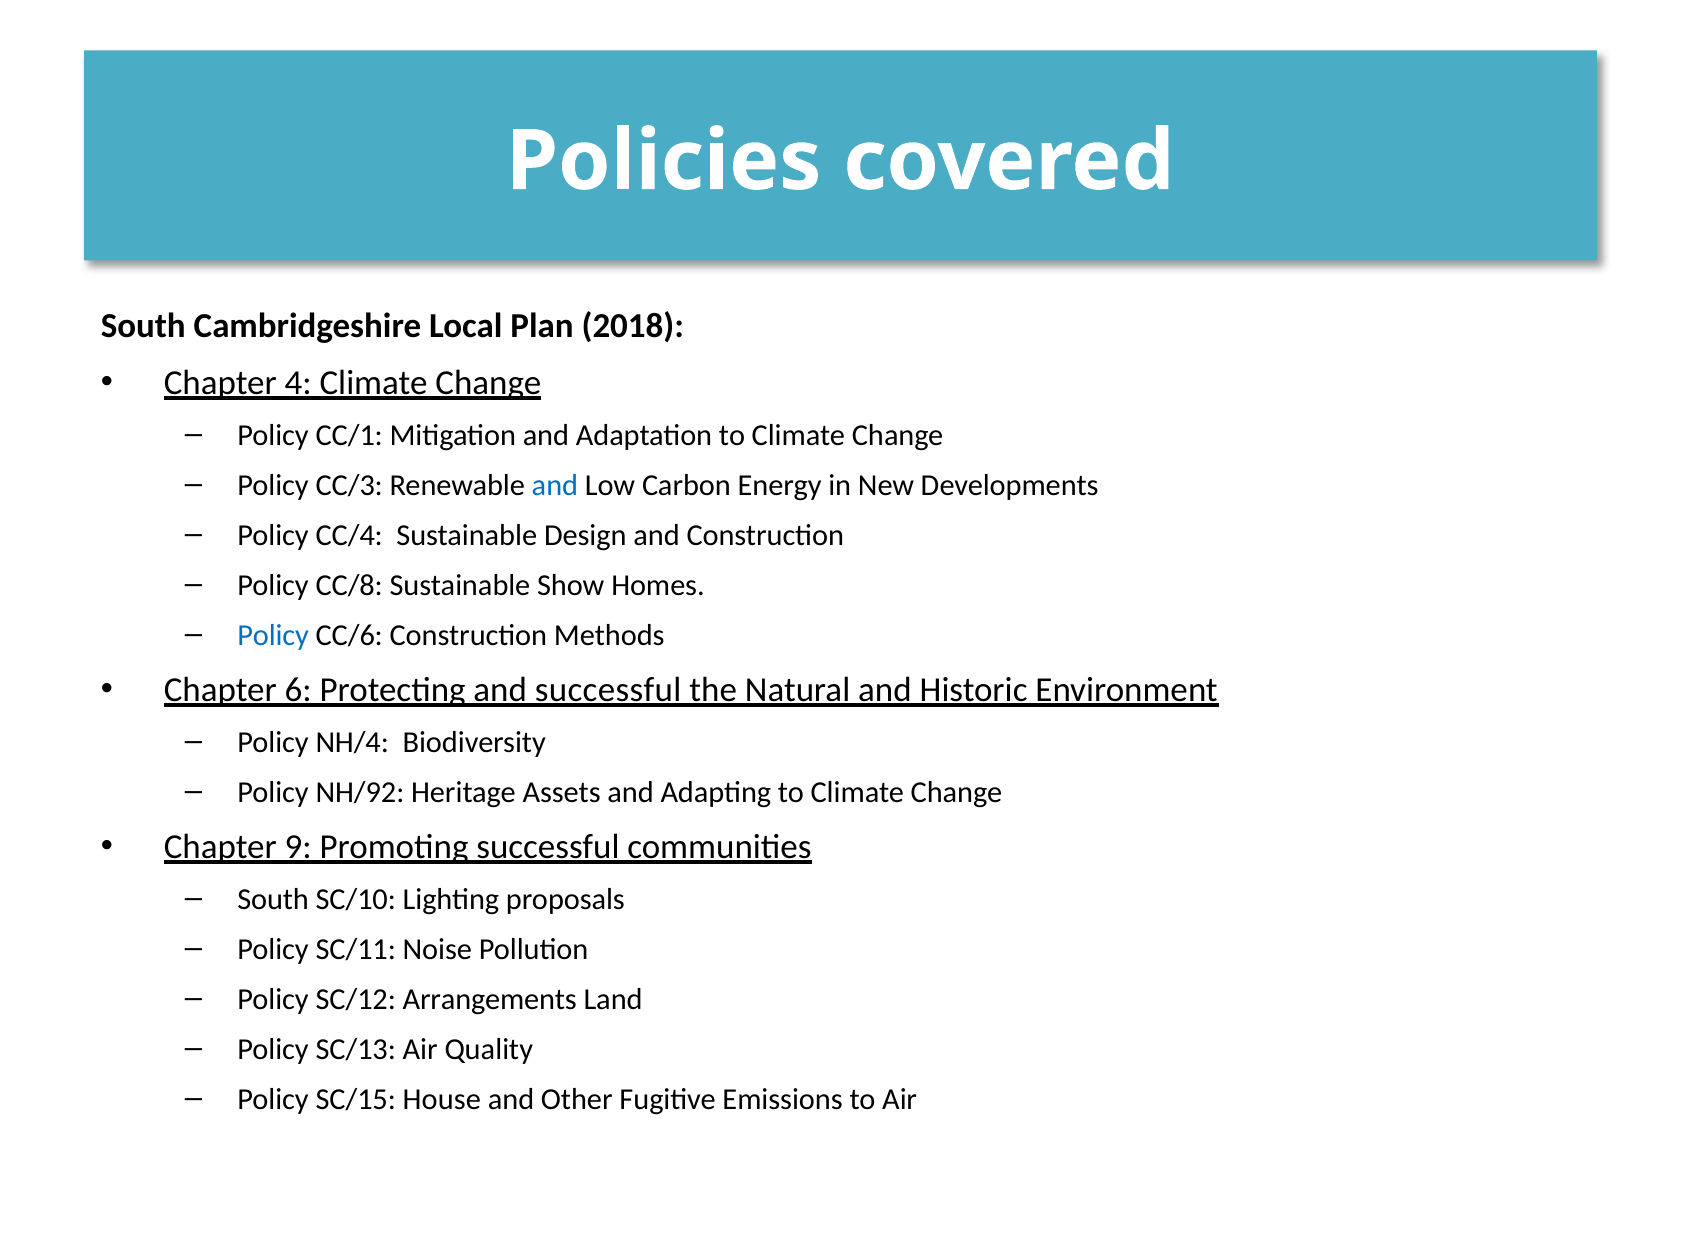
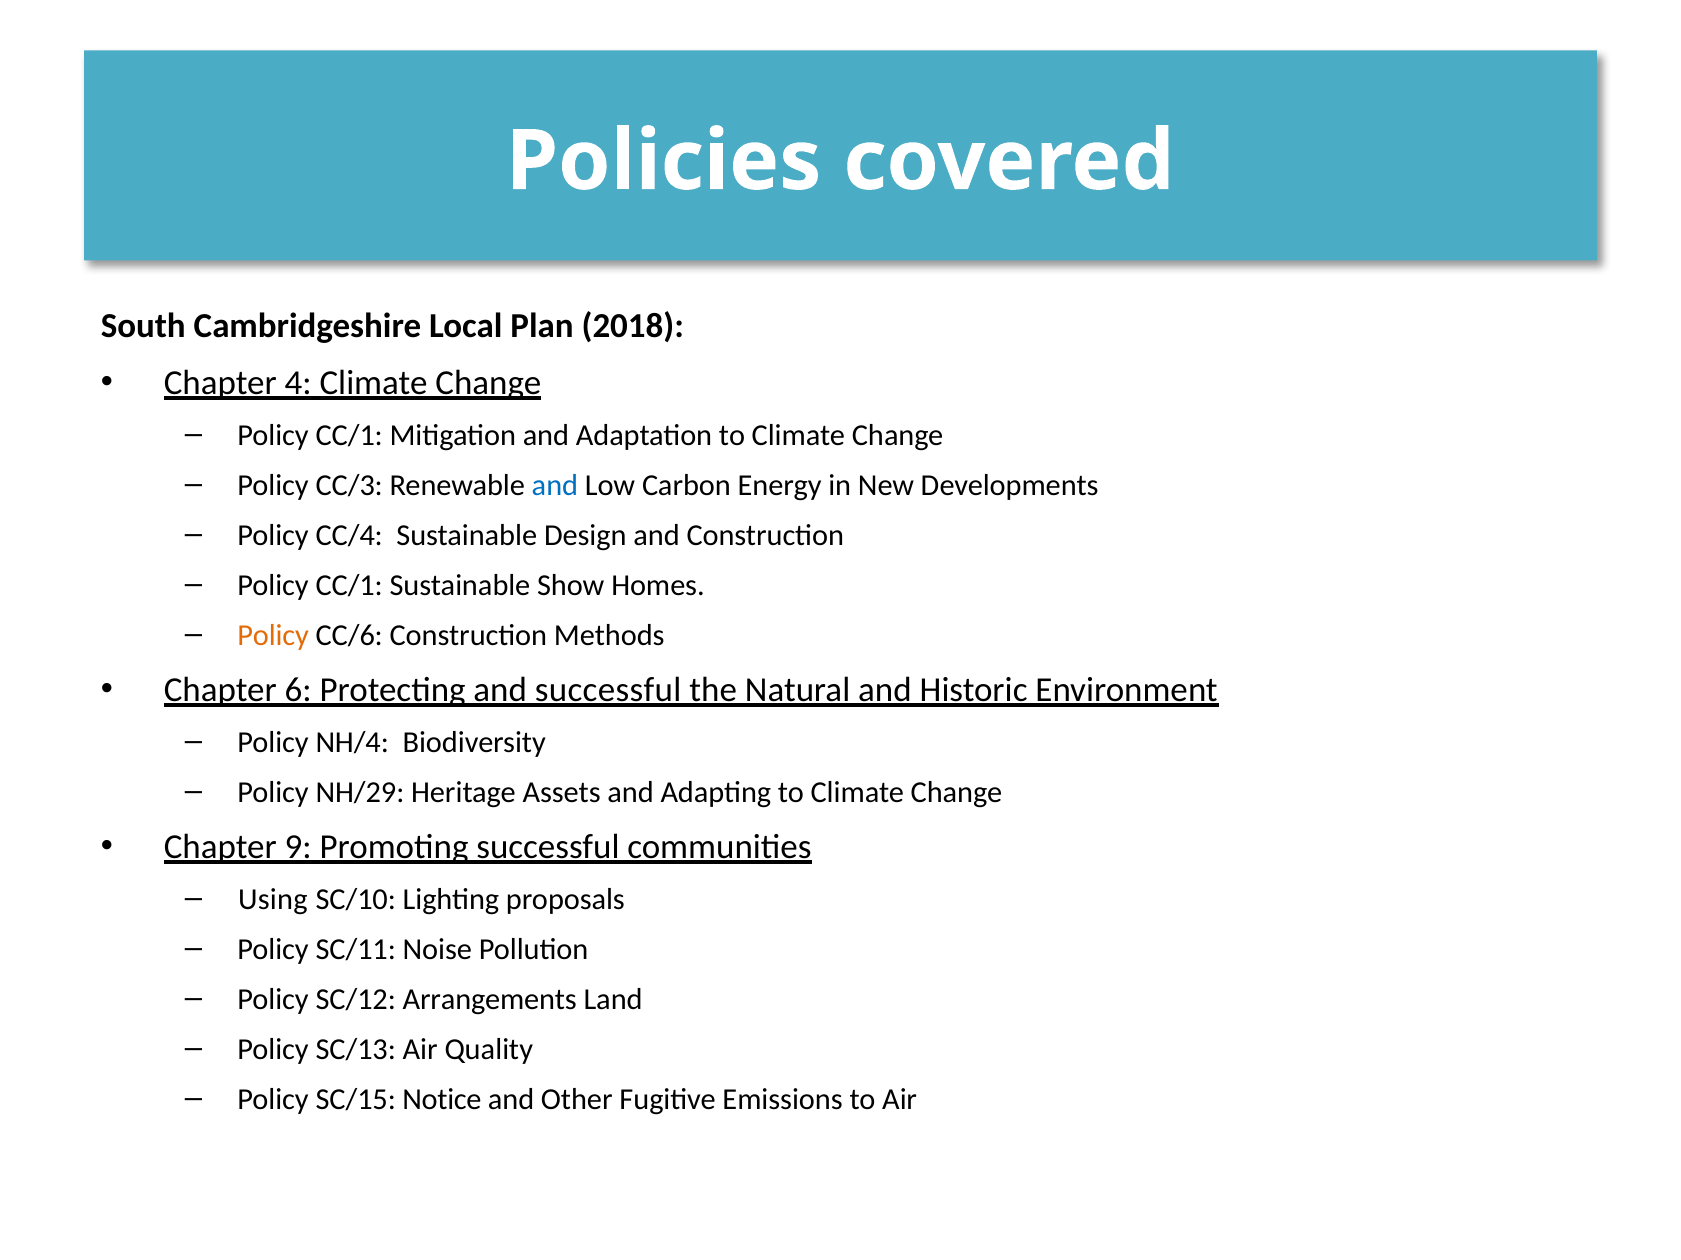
CC/8 at (349, 586): CC/8 -> CC/1
Policy at (273, 636) colour: blue -> orange
NH/92: NH/92 -> NH/29
South at (273, 900): South -> Using
House: House -> Notice
